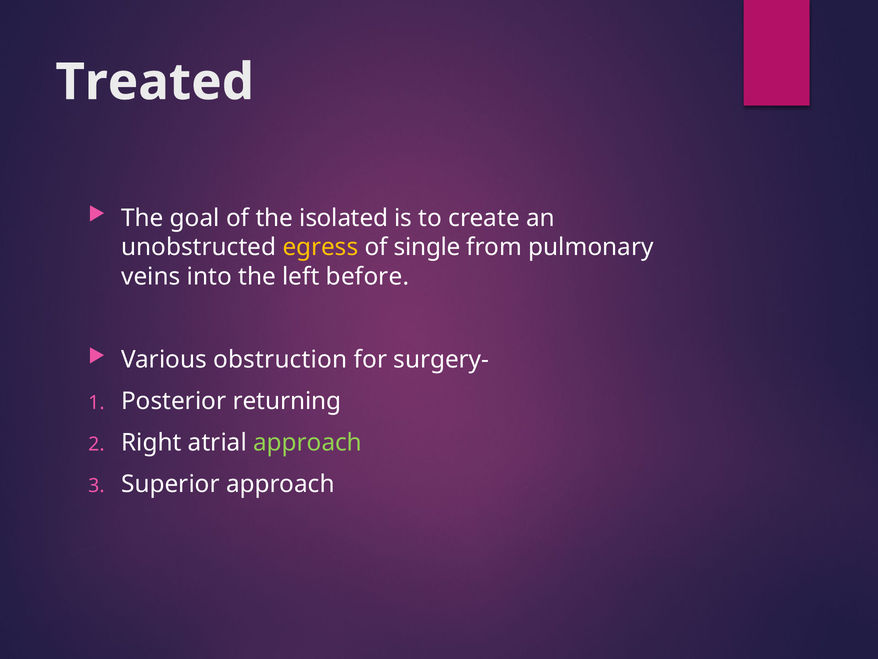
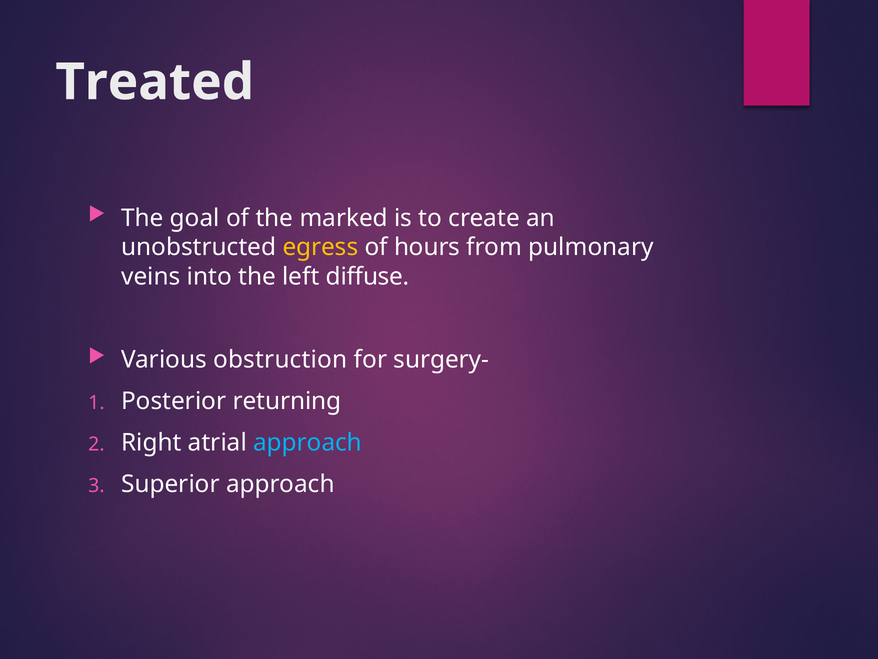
isolated: isolated -> marked
single: single -> hours
before: before -> diffuse
approach at (308, 442) colour: light green -> light blue
